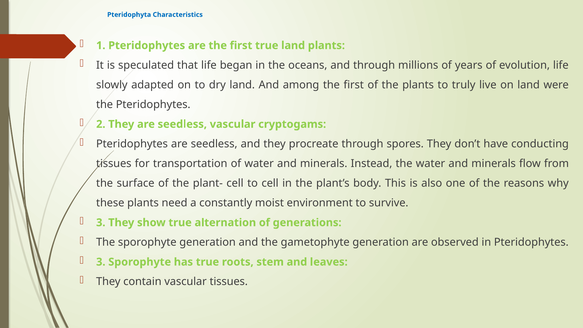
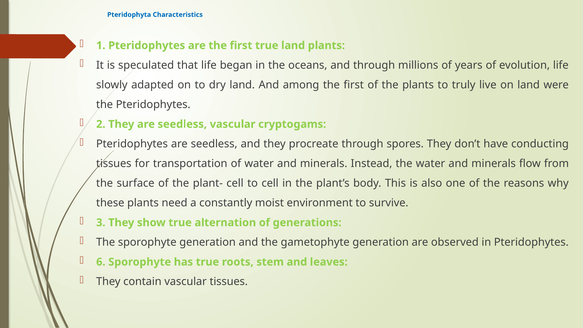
3 at (101, 262): 3 -> 6
